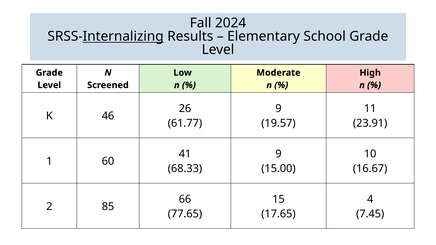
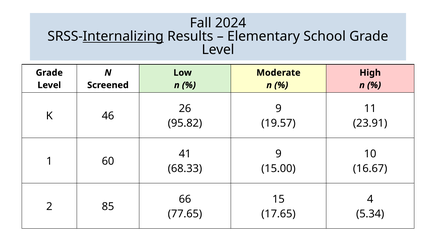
61.77: 61.77 -> 95.82
7.45: 7.45 -> 5.34
